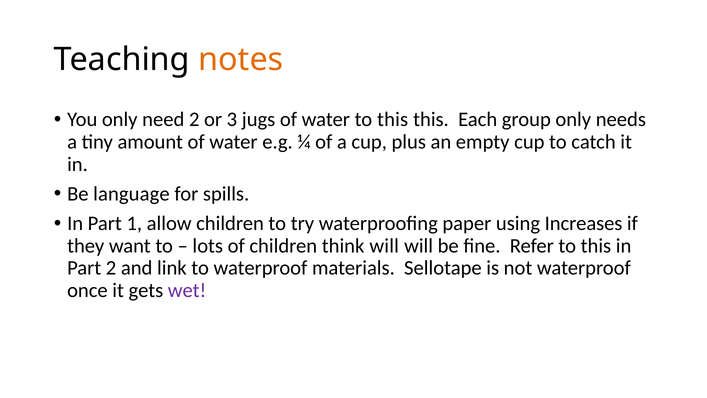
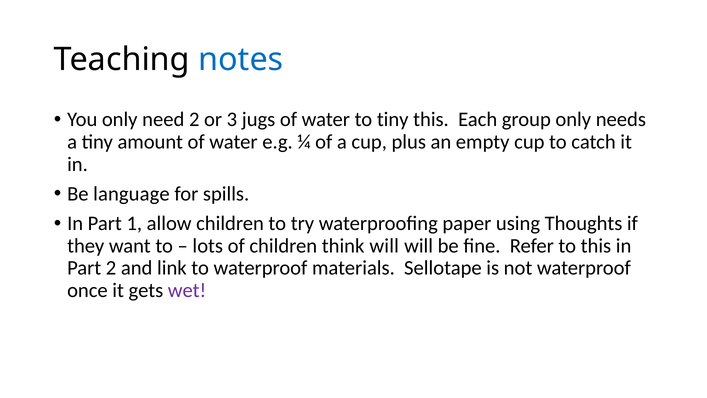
notes colour: orange -> blue
water to this: this -> tiny
Increases: Increases -> Thoughts
